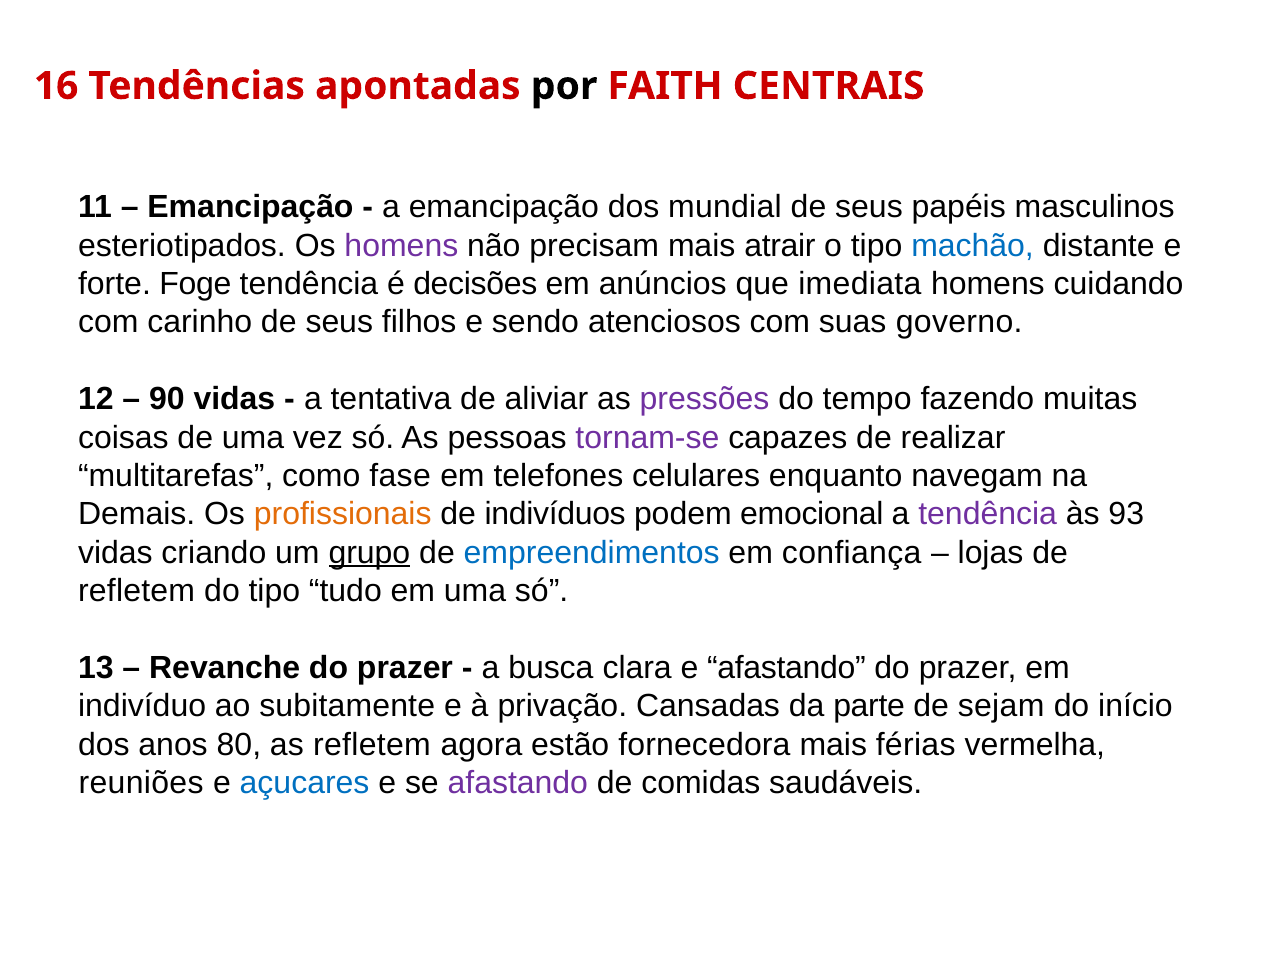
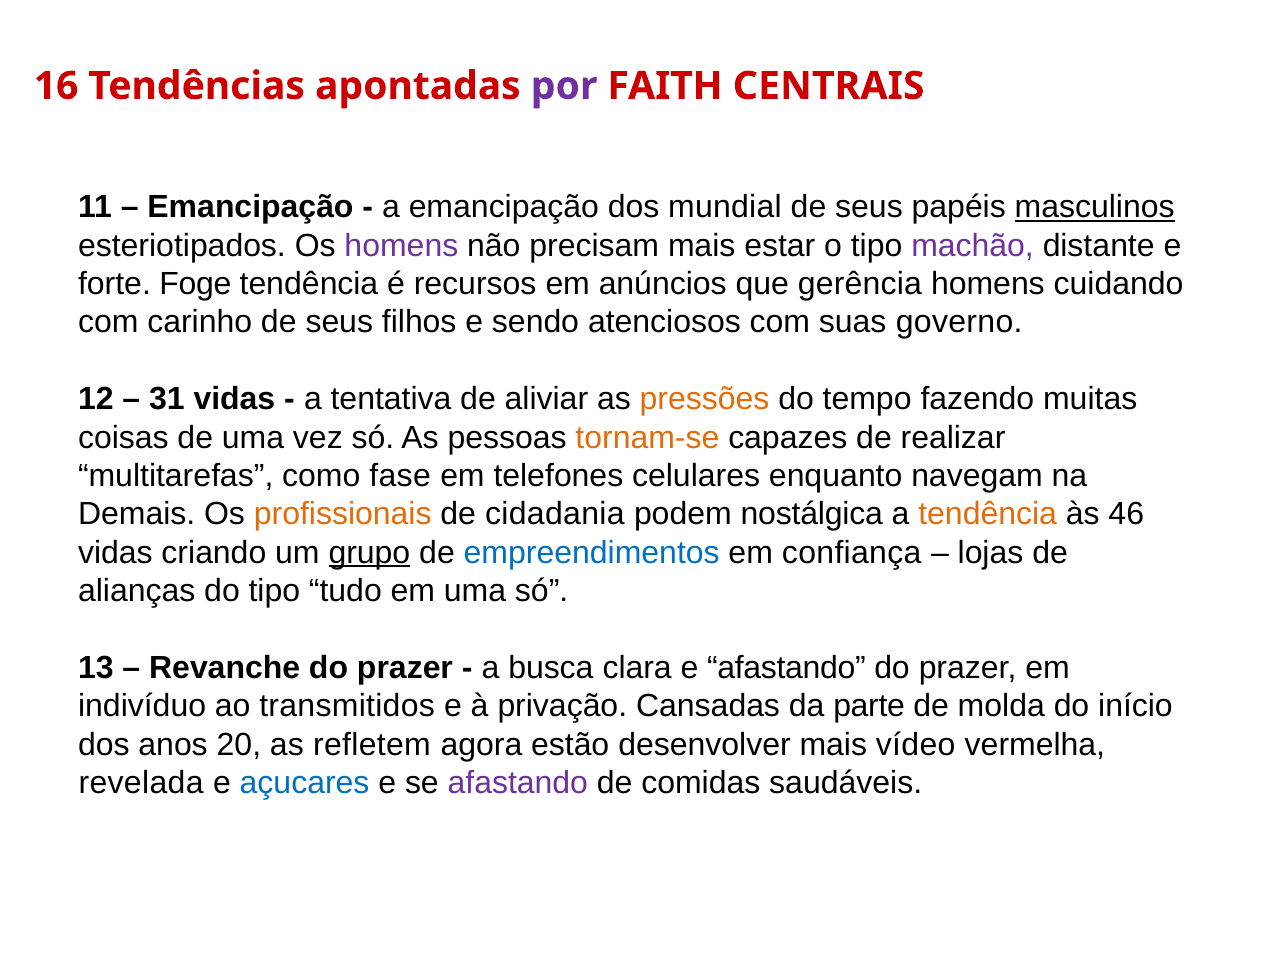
por colour: black -> purple
masculinos underline: none -> present
atrair: atrair -> estar
machão colour: blue -> purple
decisões: decisões -> recursos
imediata: imediata -> gerência
90: 90 -> 31
pressões colour: purple -> orange
tornam-se colour: purple -> orange
indivíduos: indivíduos -> cidadania
emocional: emocional -> nostálgica
tendência at (988, 514) colour: purple -> orange
93: 93 -> 46
refletem at (137, 591): refletem -> alianças
subitamente: subitamente -> transmitidos
sejam: sejam -> molda
80: 80 -> 20
fornecedora: fornecedora -> desenvolver
férias: férias -> vídeo
reuniões: reuniões -> revelada
